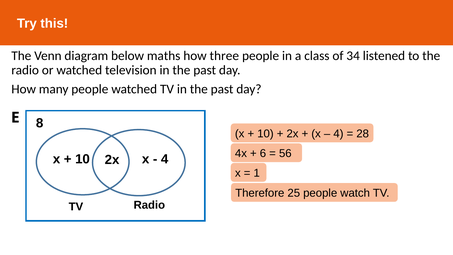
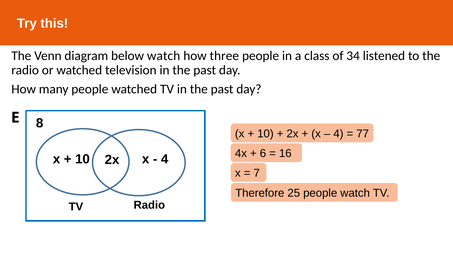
below maths: maths -> watch
28: 28 -> 77
56: 56 -> 16
1: 1 -> 7
